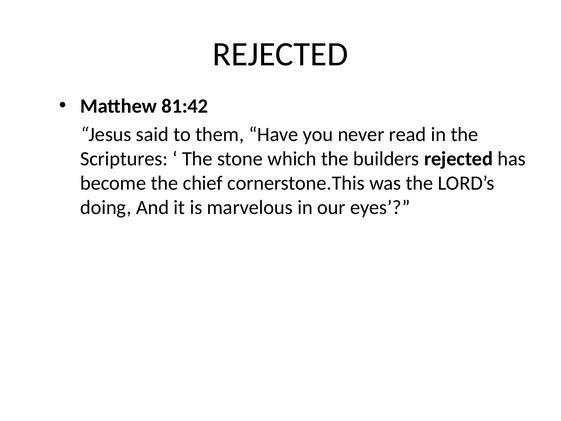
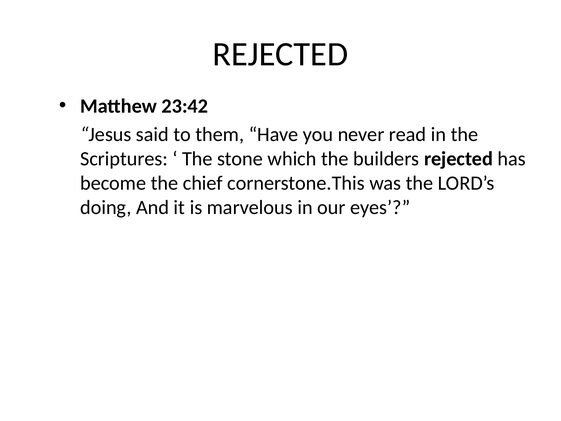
81:42: 81:42 -> 23:42
